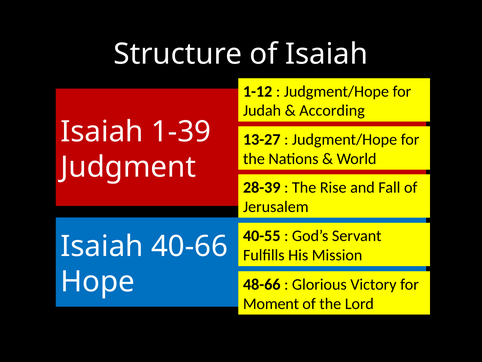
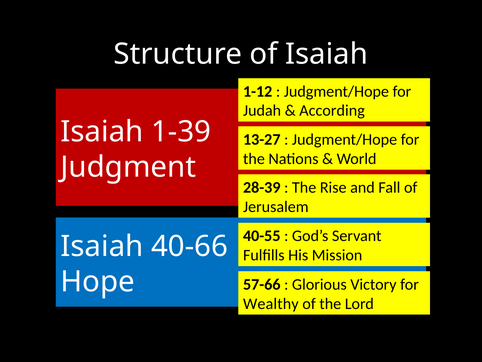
48-66: 48-66 -> 57-66
Moment: Moment -> Wealthy
